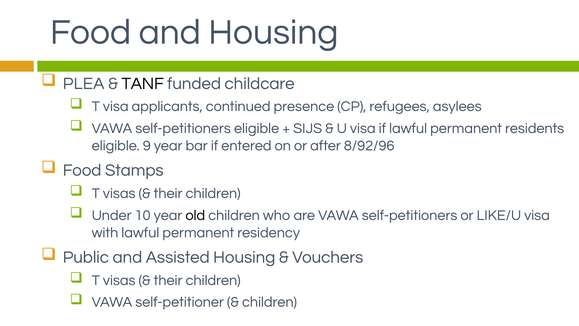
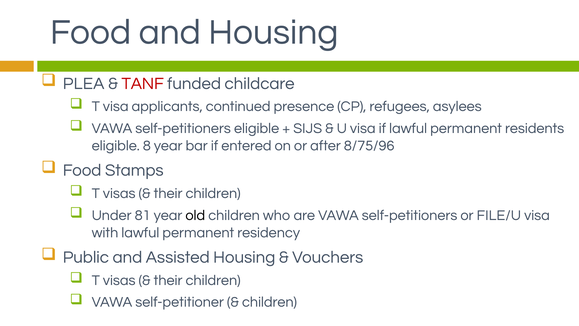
TANF colour: black -> red
9: 9 -> 8
8/92/96: 8/92/96 -> 8/75/96
10: 10 -> 81
LIKE/U: LIKE/U -> FILE/U
